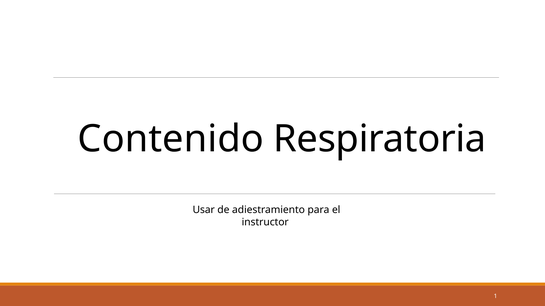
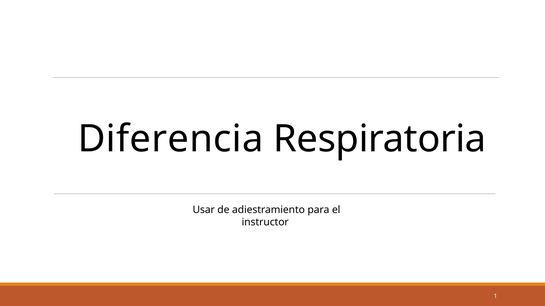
Contenido: Contenido -> Diferencia
